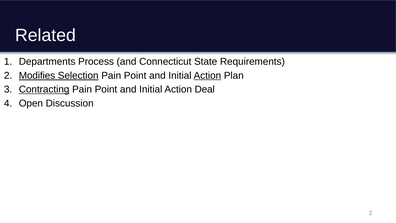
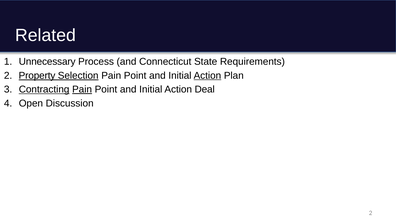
Departments: Departments -> Unnecessary
Modifies: Modifies -> Property
Pain at (82, 89) underline: none -> present
